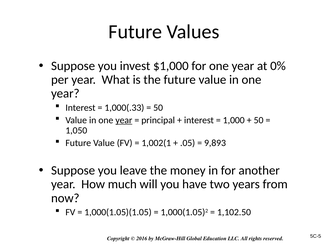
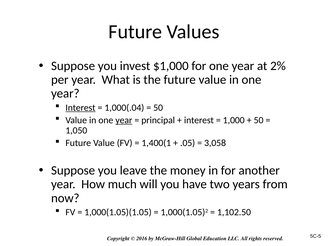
0%: 0% -> 2%
Interest at (80, 108) underline: none -> present
1,000(.33: 1,000(.33 -> 1,000(.04
1,002(1: 1,002(1 -> 1,400(1
9,893: 9,893 -> 3,058
